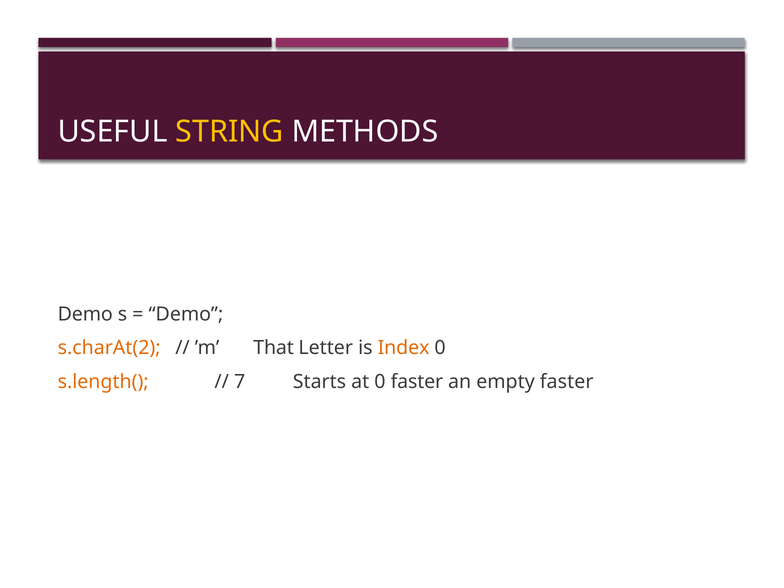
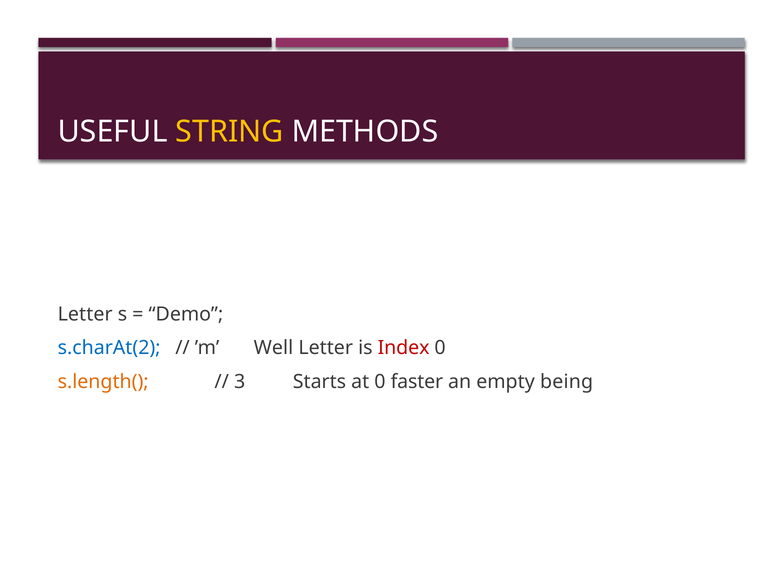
Demo at (85, 314): Demo -> Letter
s.charAt(2 colour: orange -> blue
That: That -> Well
Index colour: orange -> red
7: 7 -> 3
empty faster: faster -> being
